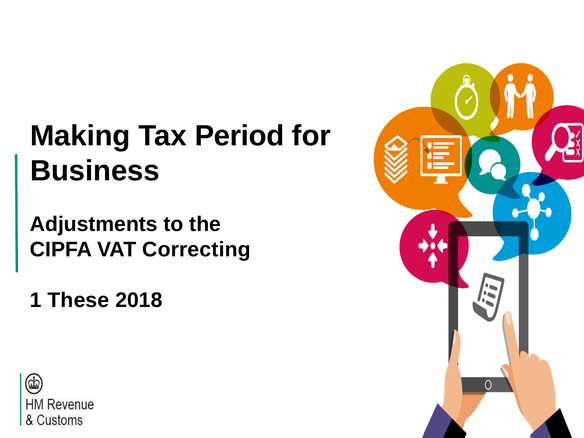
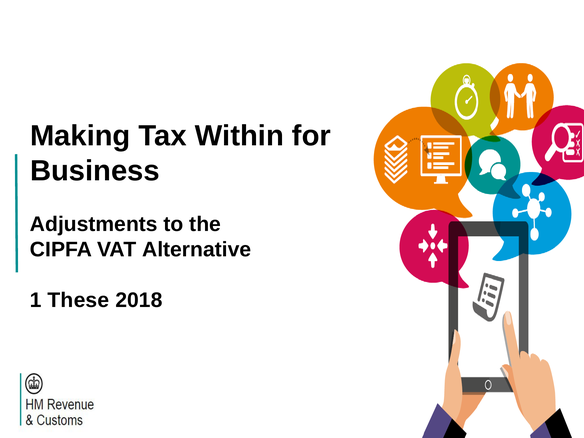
Period: Period -> Within
Correcting: Correcting -> Alternative
